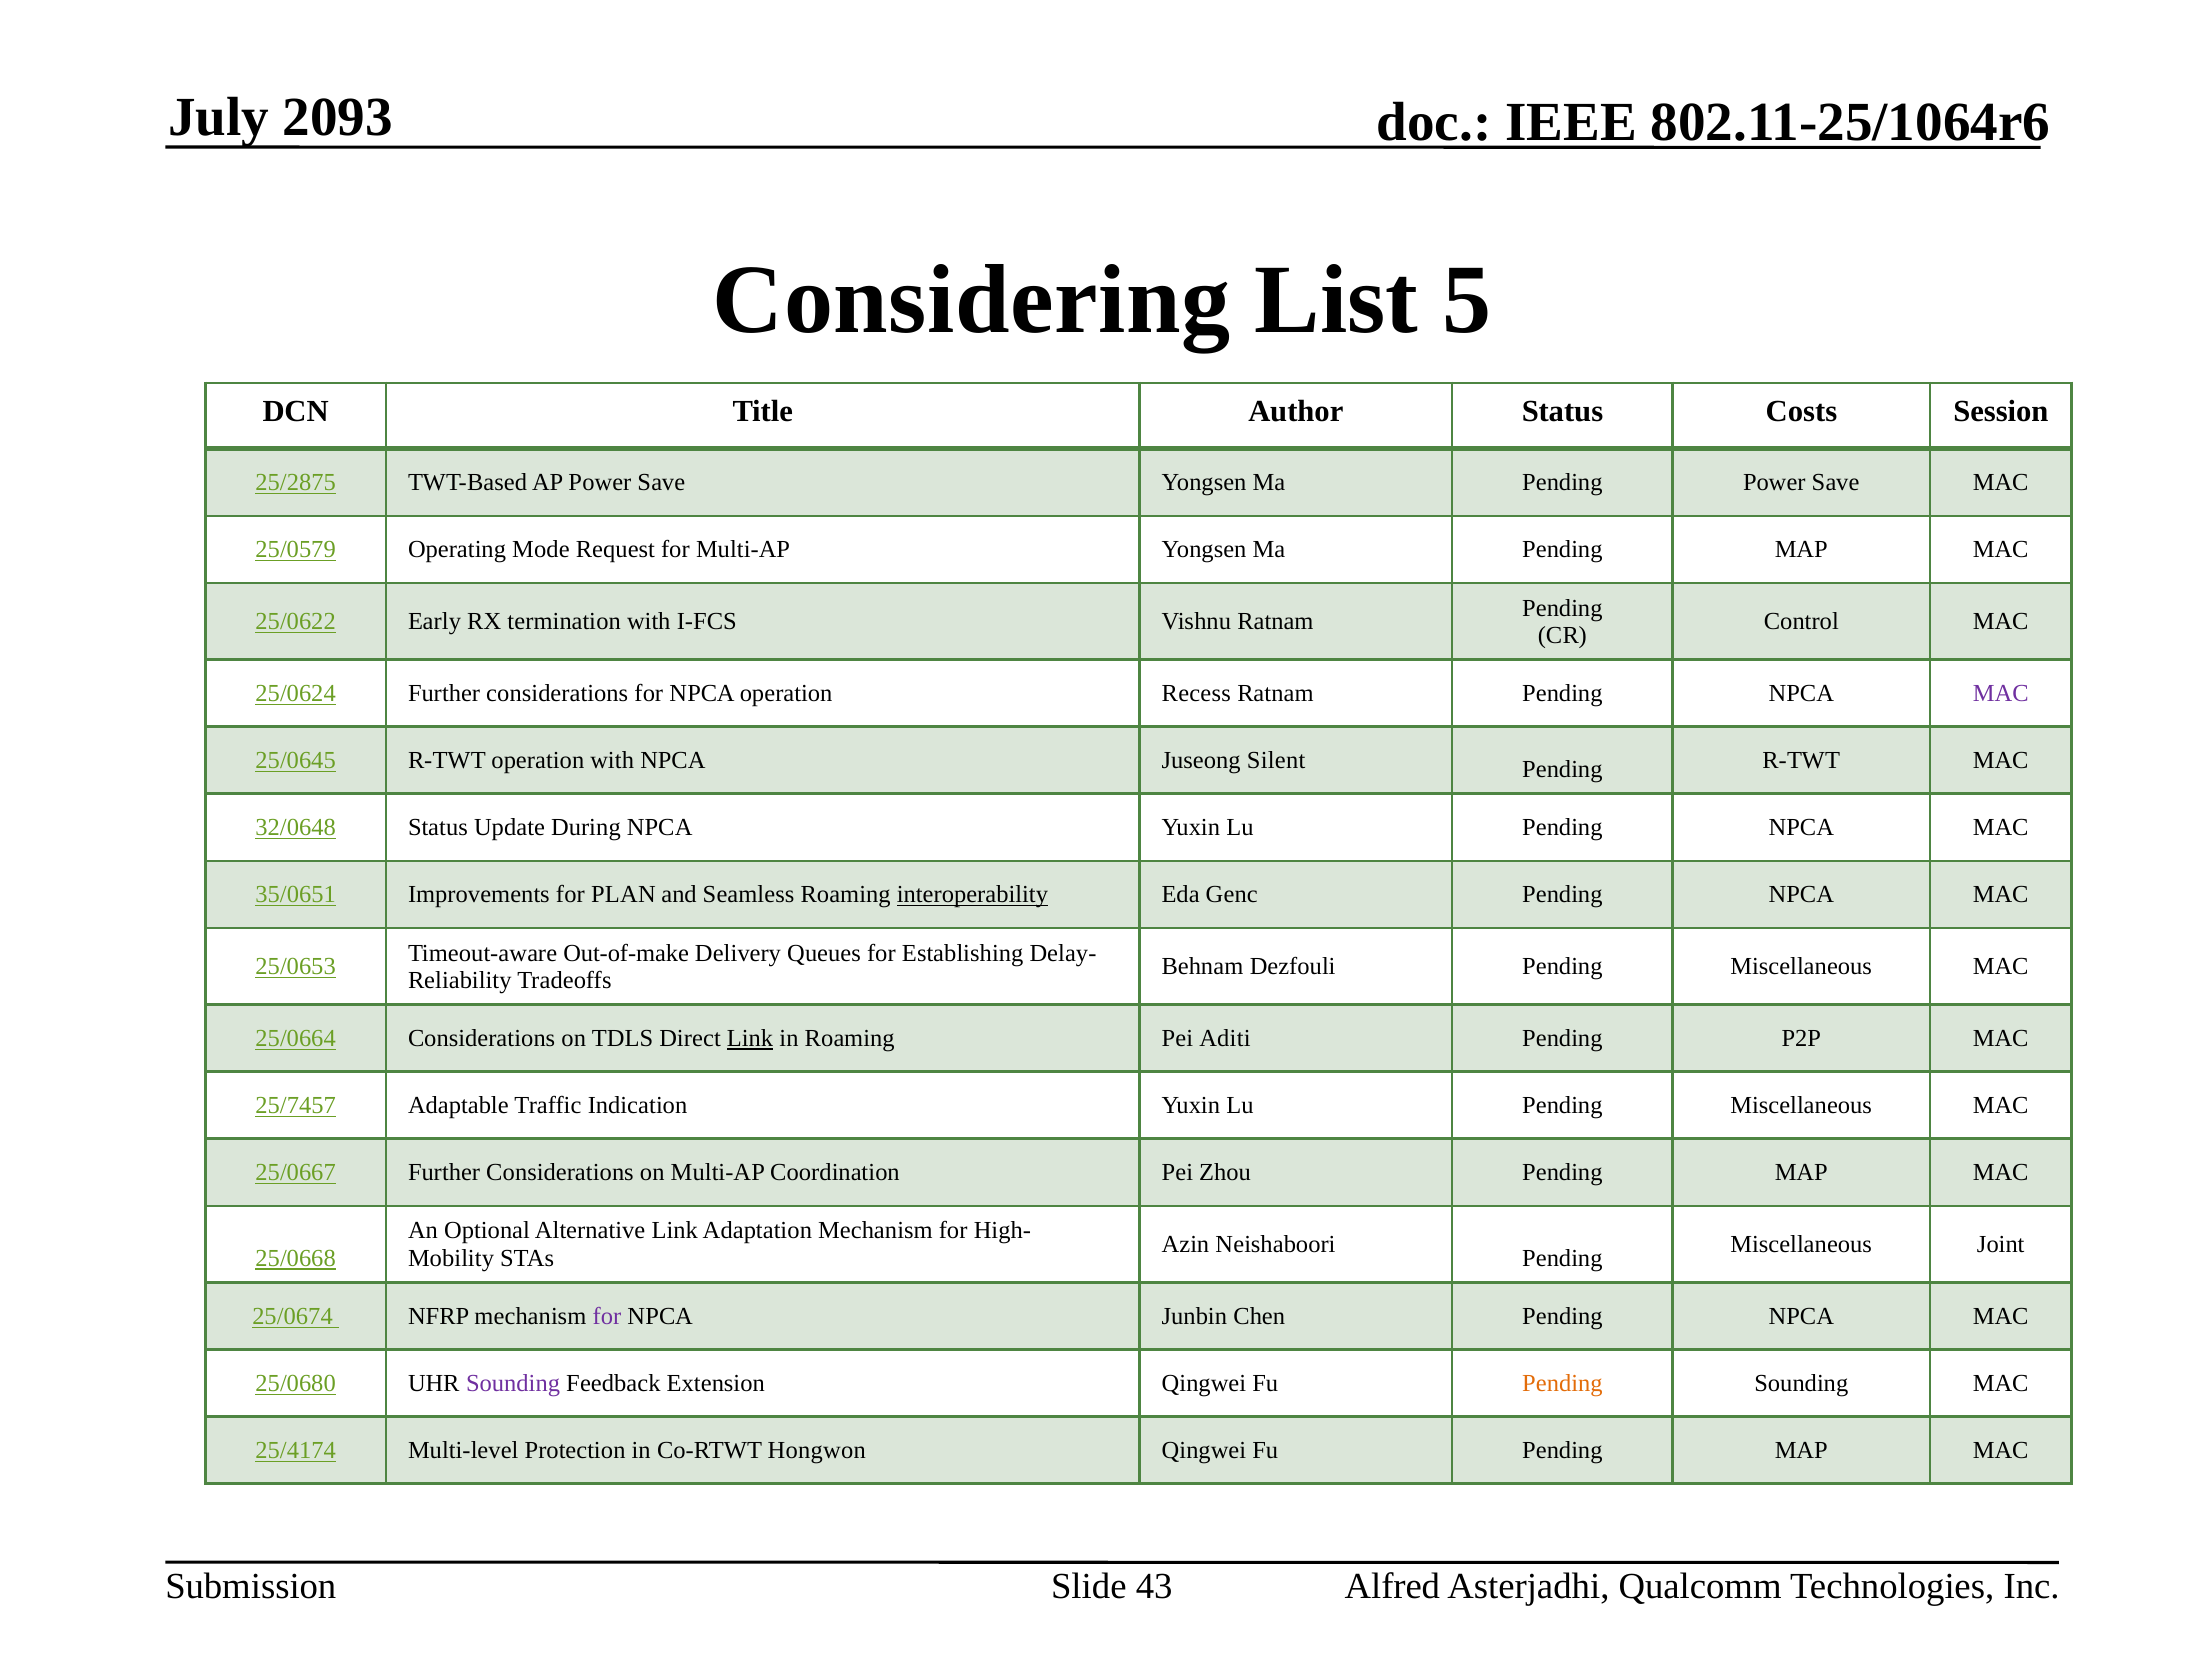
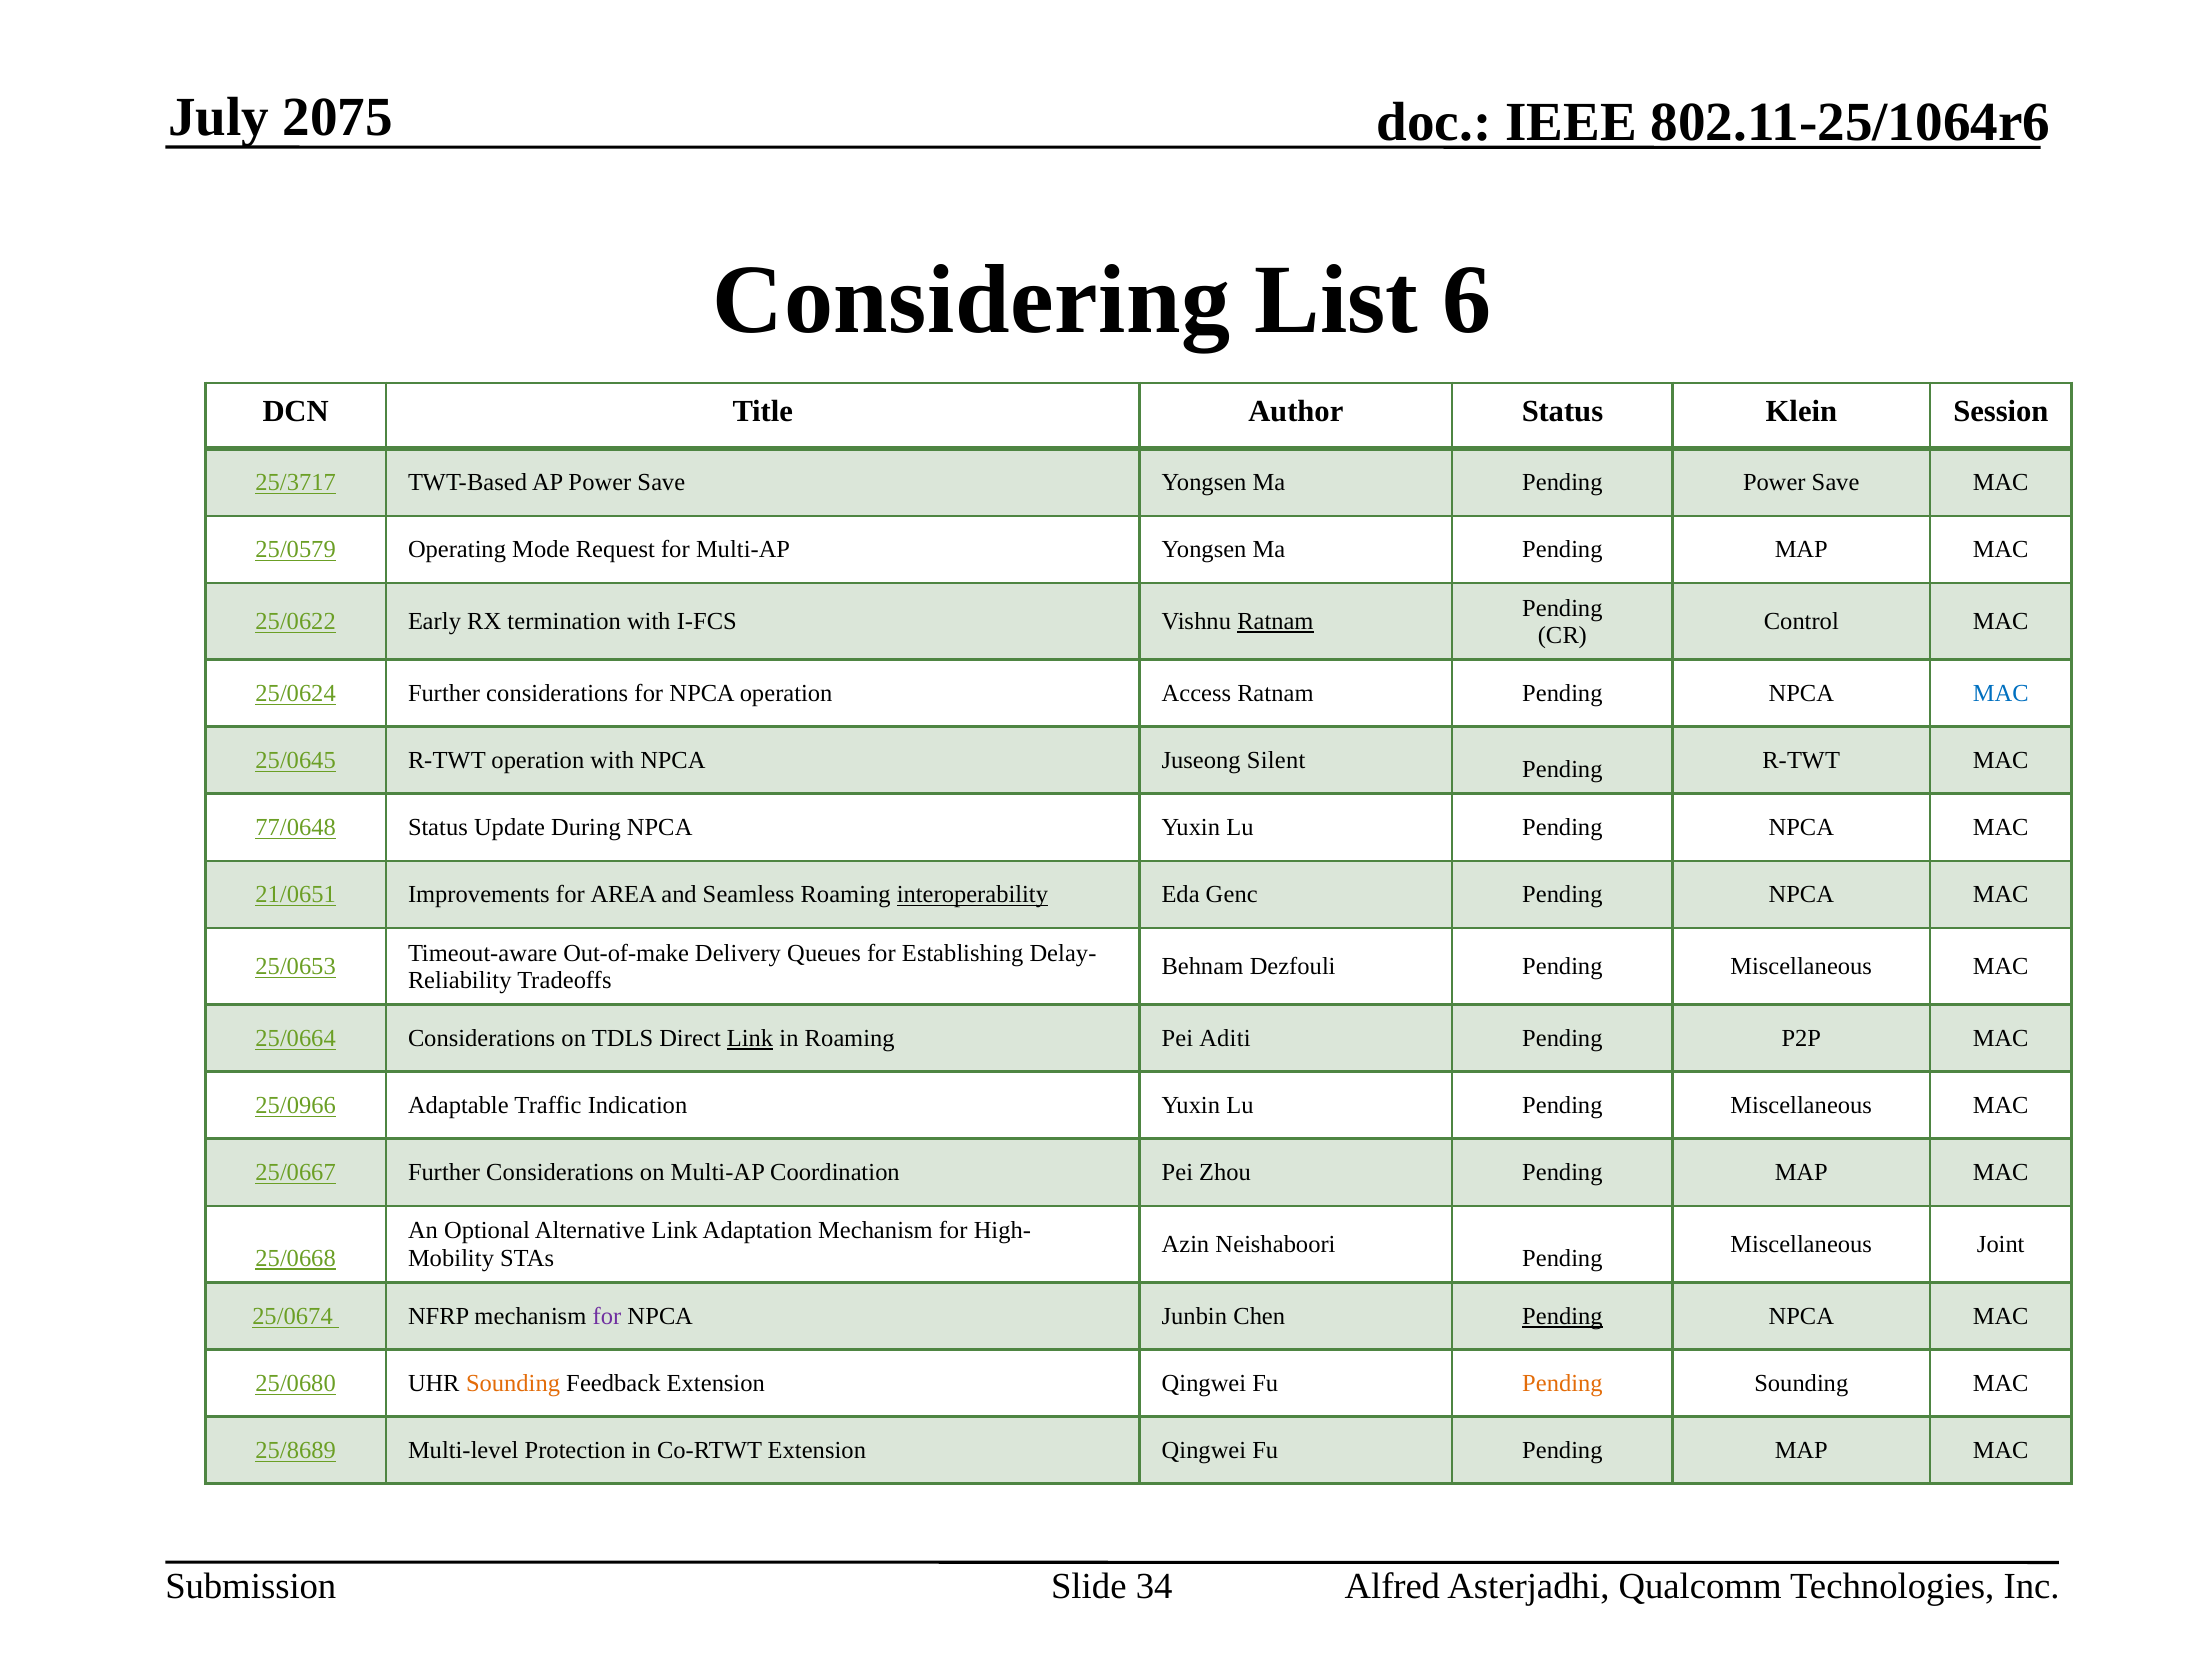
2093: 2093 -> 2075
5: 5 -> 6
Costs: Costs -> Klein
25/2875: 25/2875 -> 25/3717
Ratnam at (1275, 622) underline: none -> present
Recess: Recess -> Access
MAC at (2001, 694) colour: purple -> blue
32/0648: 32/0648 -> 77/0648
35/0651: 35/0651 -> 21/0651
PLAN: PLAN -> AREA
25/7457: 25/7457 -> 25/0966
Pending at (1562, 1317) underline: none -> present
Sounding at (513, 1384) colour: purple -> orange
25/4174: 25/4174 -> 25/8689
Co-RTWT Hongwon: Hongwon -> Extension
43: 43 -> 34
